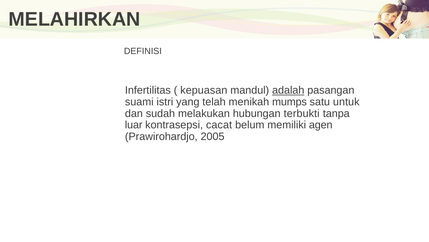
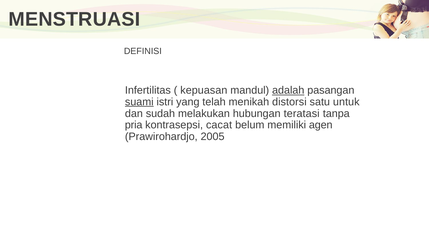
MELAHIRKAN: MELAHIRKAN -> MENSTRUASI
suami underline: none -> present
mumps: mumps -> distorsi
terbukti: terbukti -> teratasi
luar: luar -> pria
